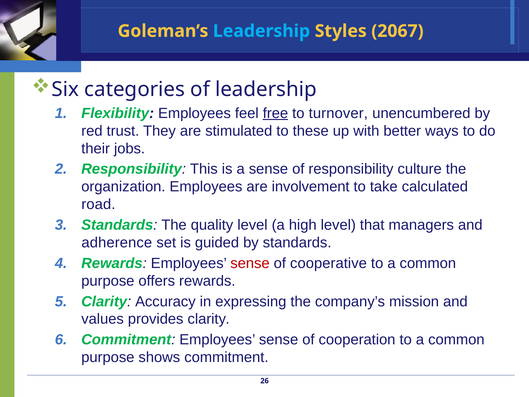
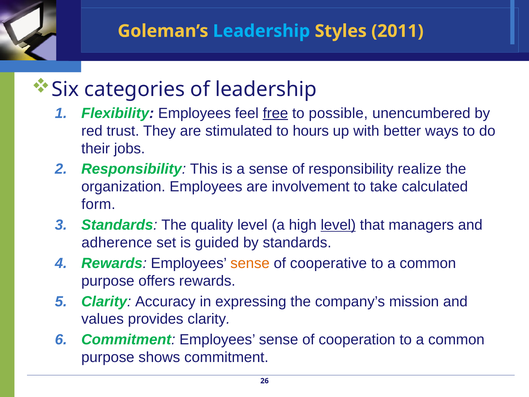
2067: 2067 -> 2011
turnover: turnover -> possible
these: these -> hours
culture: culture -> realize
road: road -> form
level at (338, 225) underline: none -> present
sense at (250, 263) colour: red -> orange
